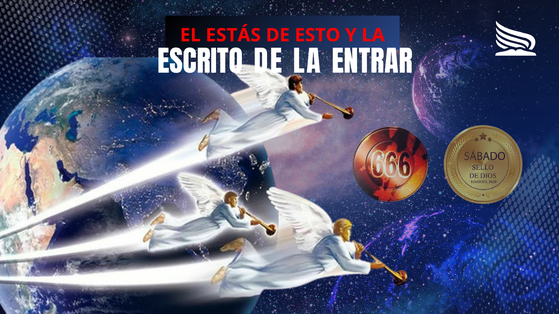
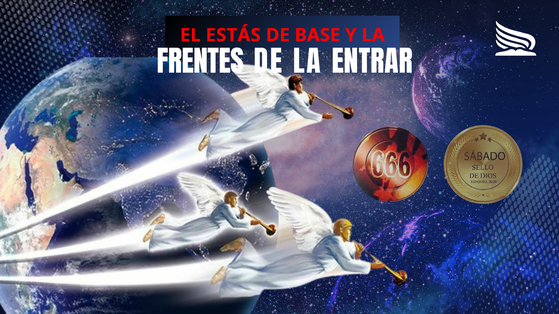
ESTO: ESTO -> BASE
ESCRITO: ESCRITO -> FRENTES
